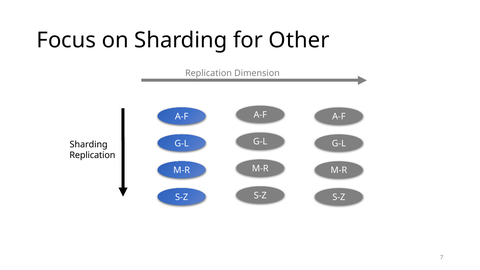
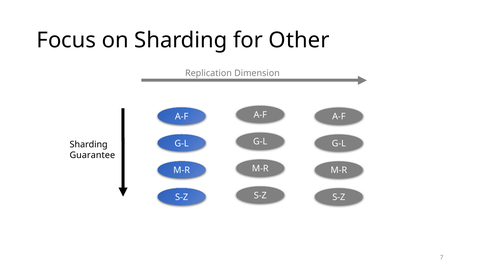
Replication at (92, 155): Replication -> Guarantee
